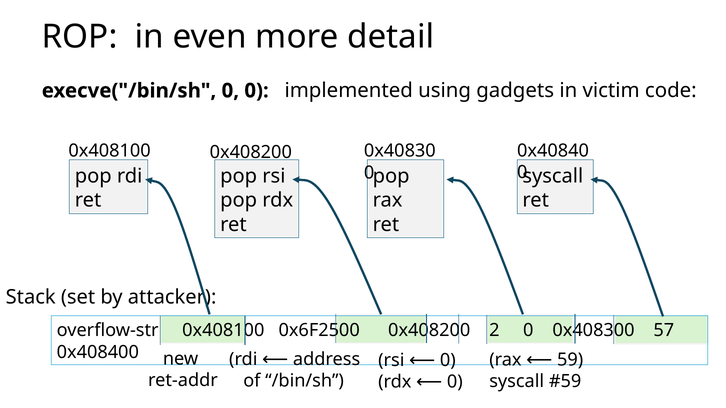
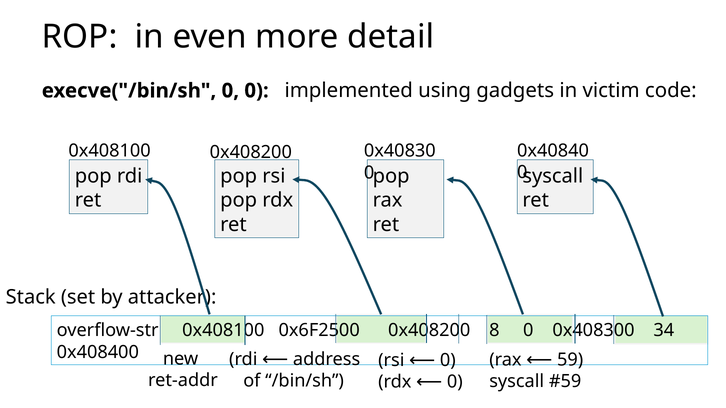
2: 2 -> 8
57: 57 -> 34
